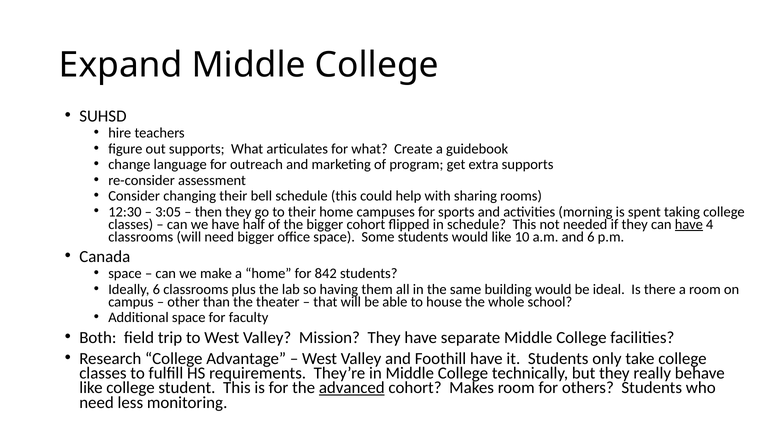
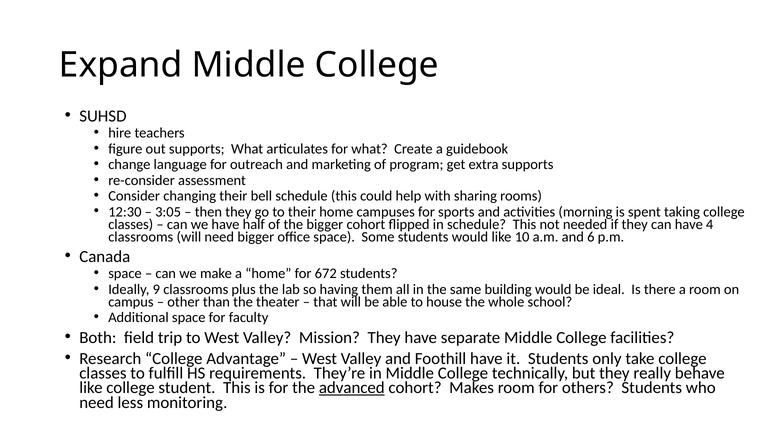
have at (689, 224) underline: present -> none
842: 842 -> 672
Ideally 6: 6 -> 9
